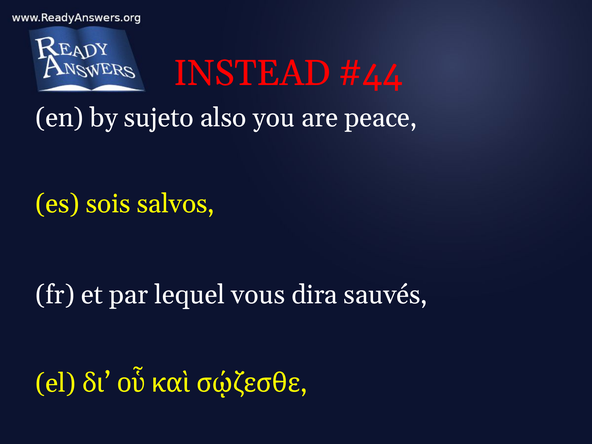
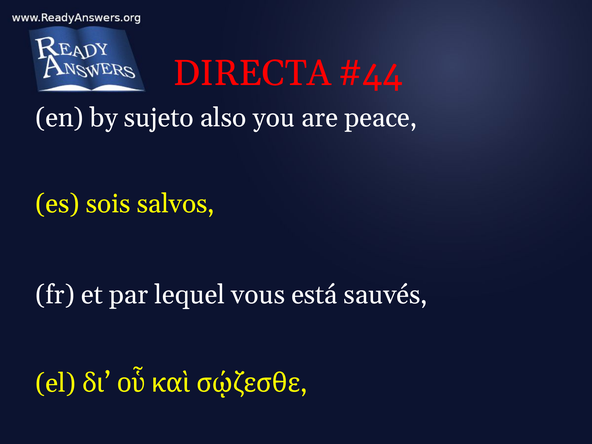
INSTEAD: INSTEAD -> DIRECTA
dira: dira -> está
